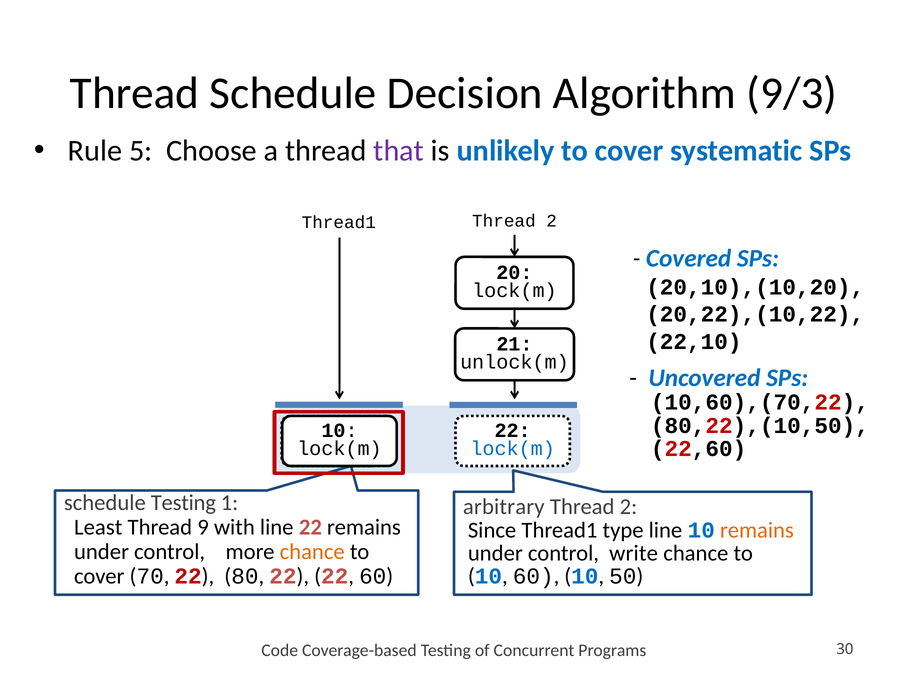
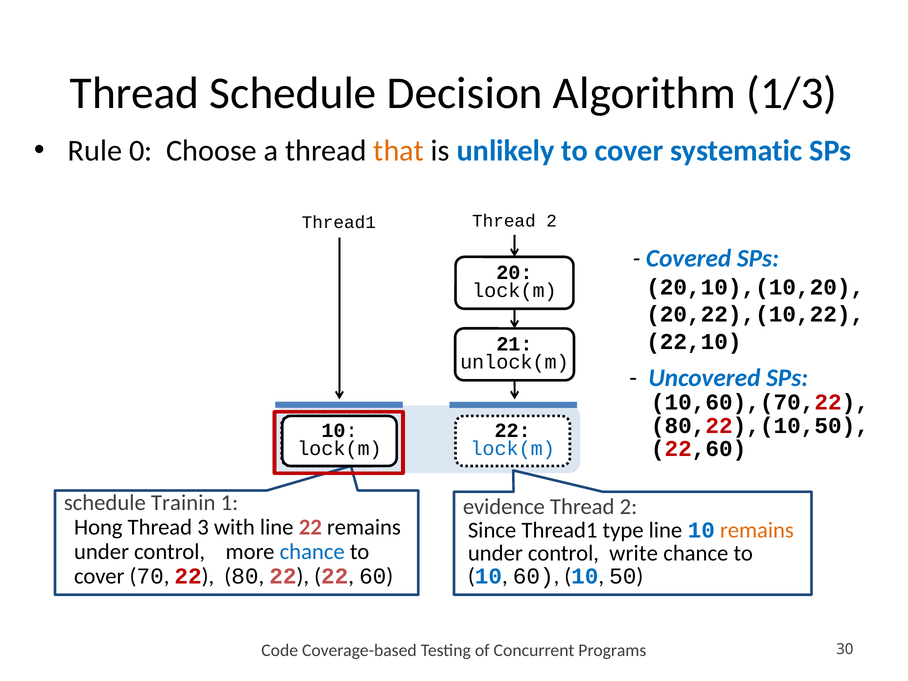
9/3: 9/3 -> 1/3
5: 5 -> 0
that colour: purple -> orange
schedule Testing: Testing -> Trainin
arbitrary: arbitrary -> evidence
Least: Least -> Hong
9: 9 -> 3
chance at (312, 552) colour: orange -> blue
